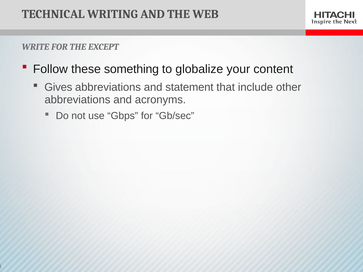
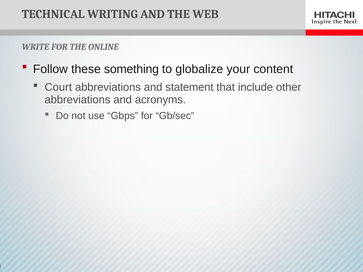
EXCEPT: EXCEPT -> ONLINE
Gives: Gives -> Court
